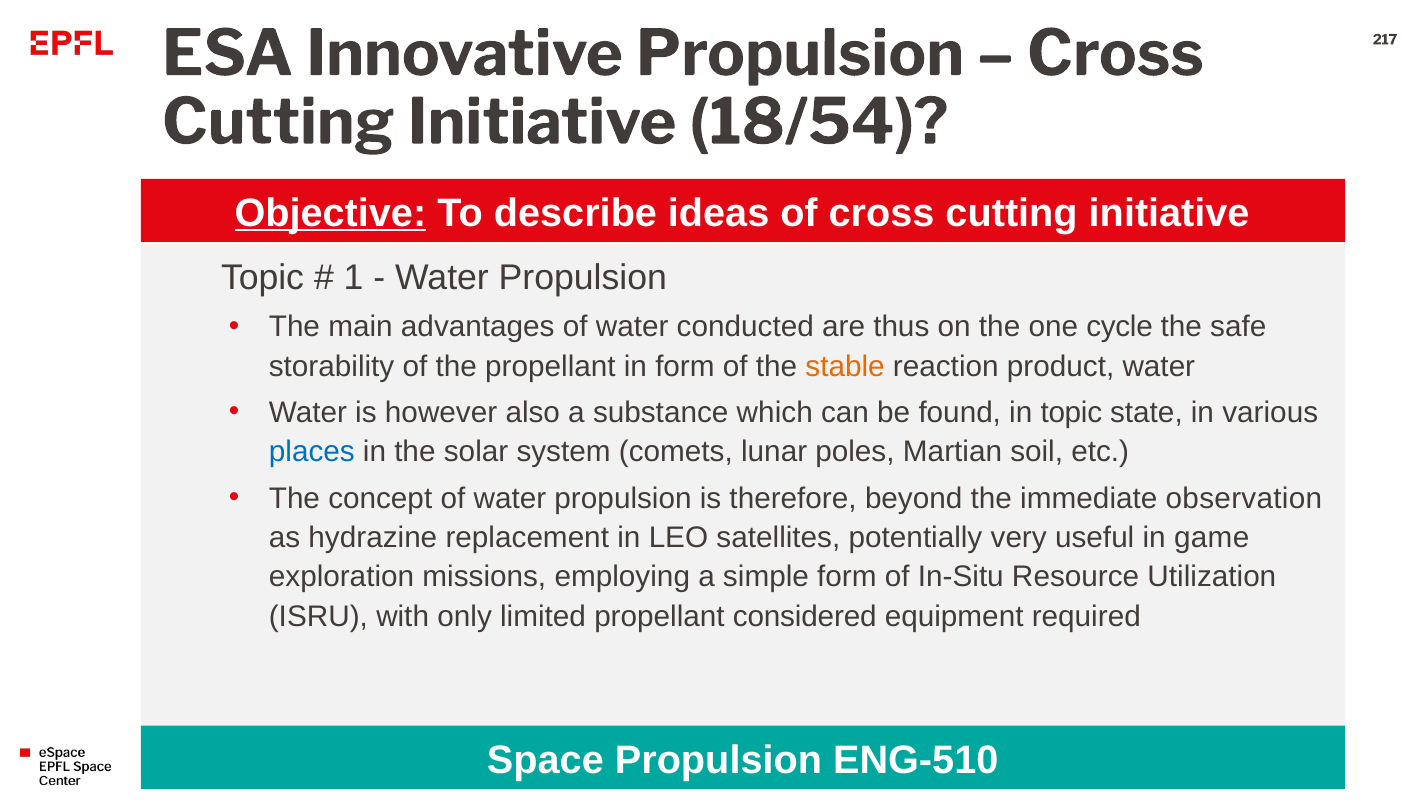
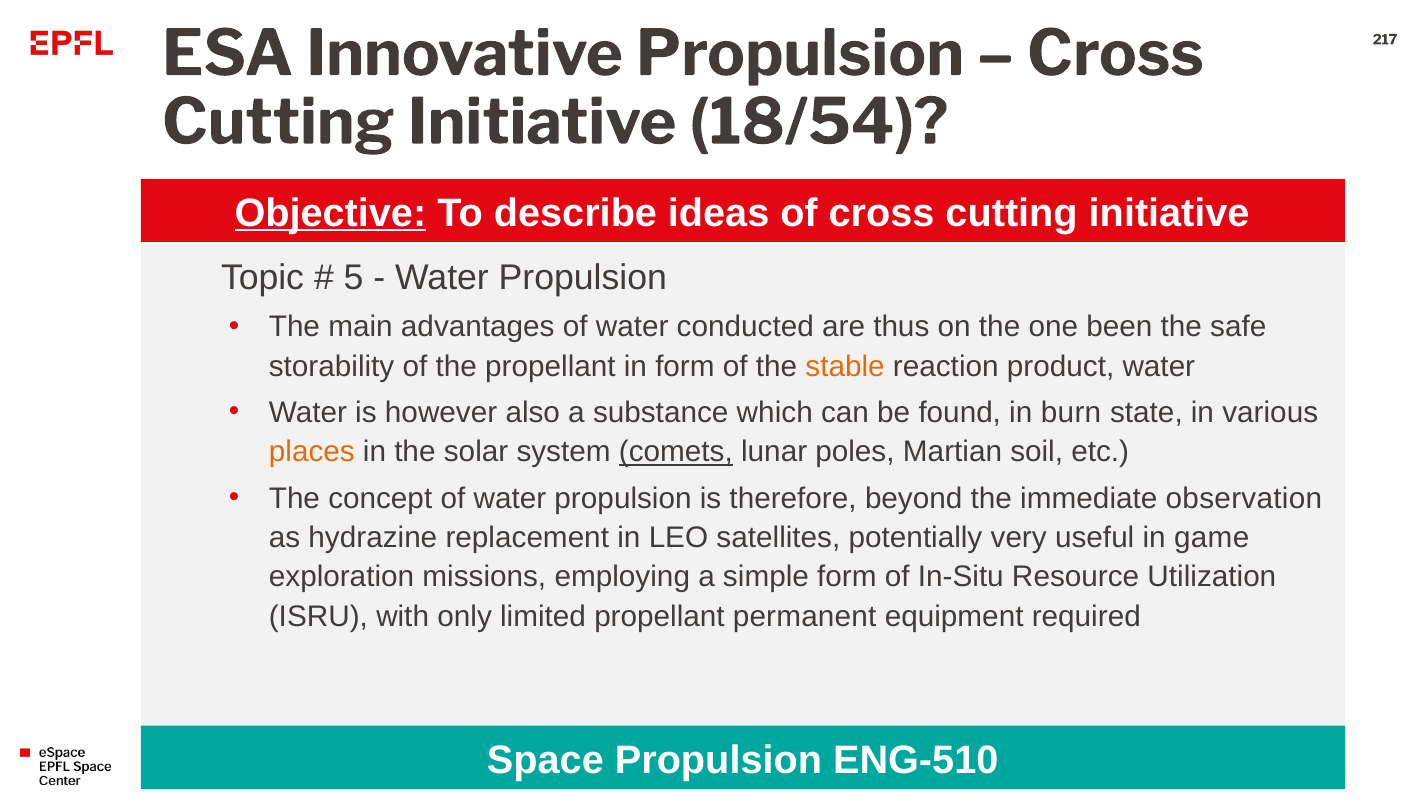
1: 1 -> 5
cycle: cycle -> been
in topic: topic -> burn
places colour: blue -> orange
comets underline: none -> present
considered: considered -> permanent
